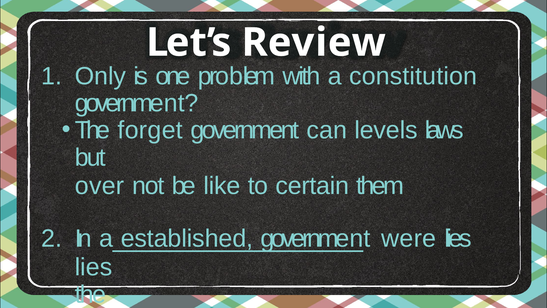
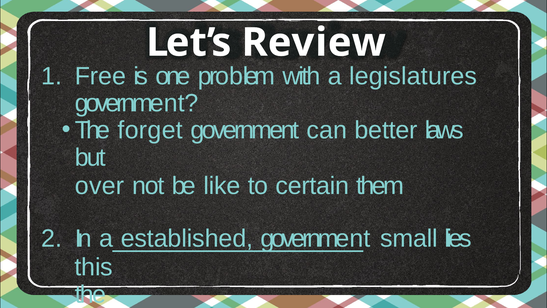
Only: Only -> Free
constitution: constitution -> legislatures
levels: levels -> better
were: were -> small
lies at (94, 267): lies -> this
